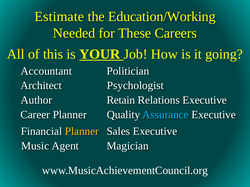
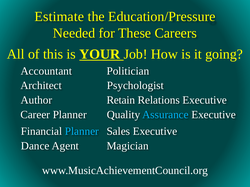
Education/Working: Education/Working -> Education/Pressure
Planner at (82, 132) colour: yellow -> light blue
Music: Music -> Dance
